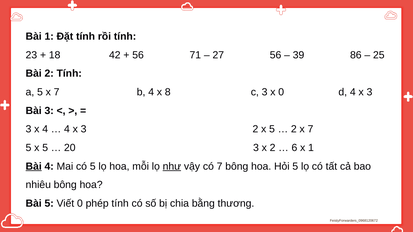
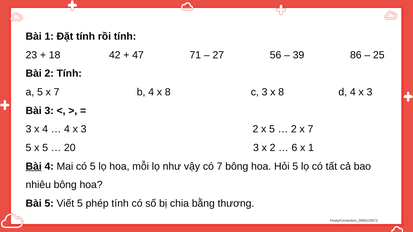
56 at (138, 55): 56 -> 47
3 x 0: 0 -> 8
như underline: present -> none
Viết 0: 0 -> 5
